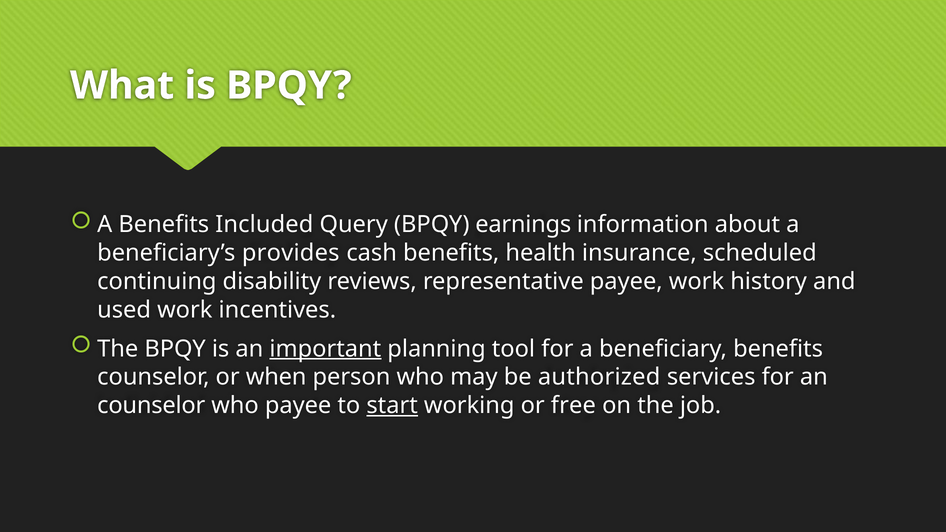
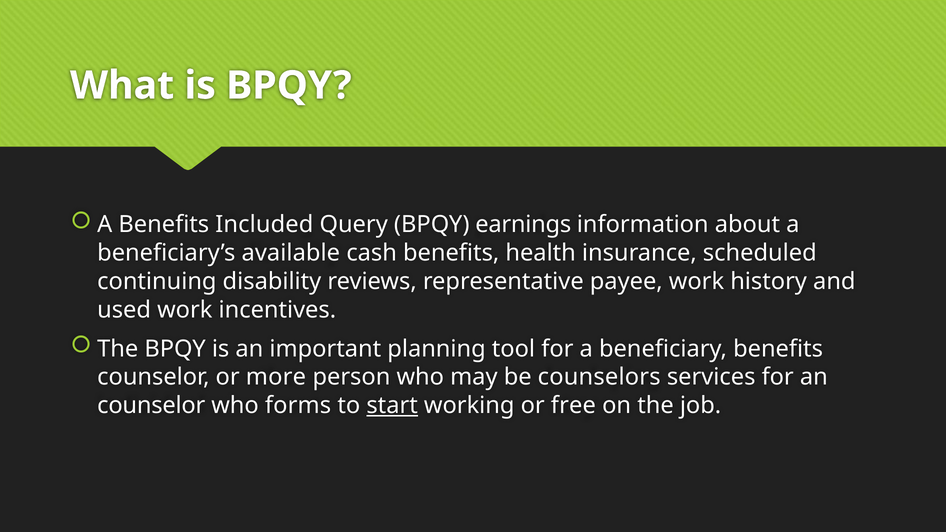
provides: provides -> available
important underline: present -> none
when: when -> more
authorized: authorized -> counselors
who payee: payee -> forms
